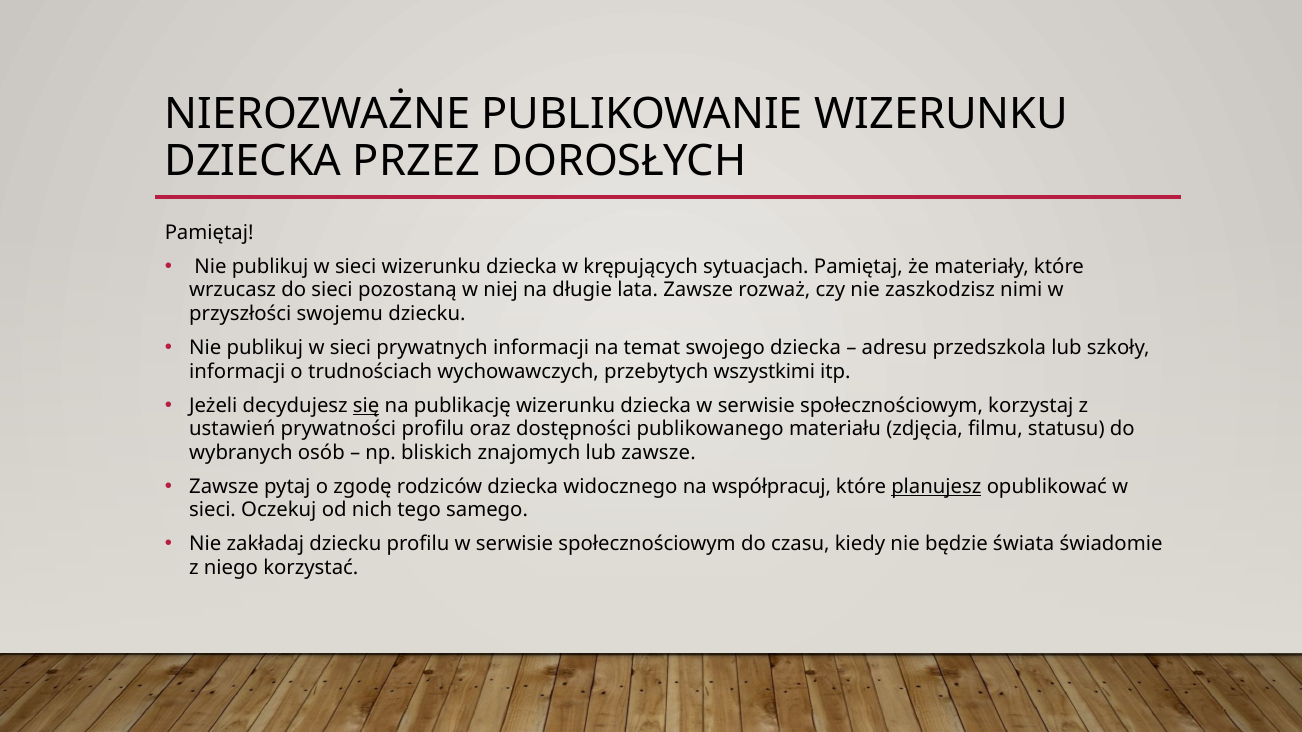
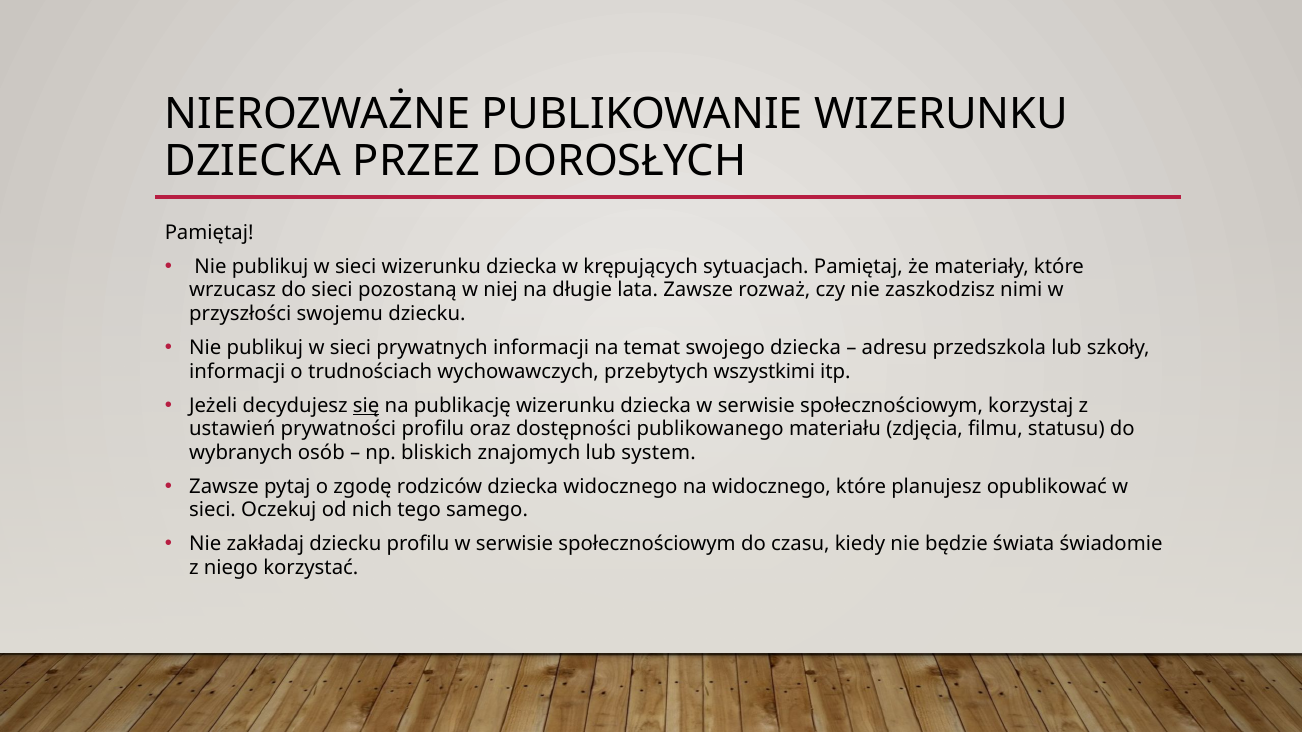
lub zawsze: zawsze -> system
na współpracuj: współpracuj -> widocznego
planujesz underline: present -> none
